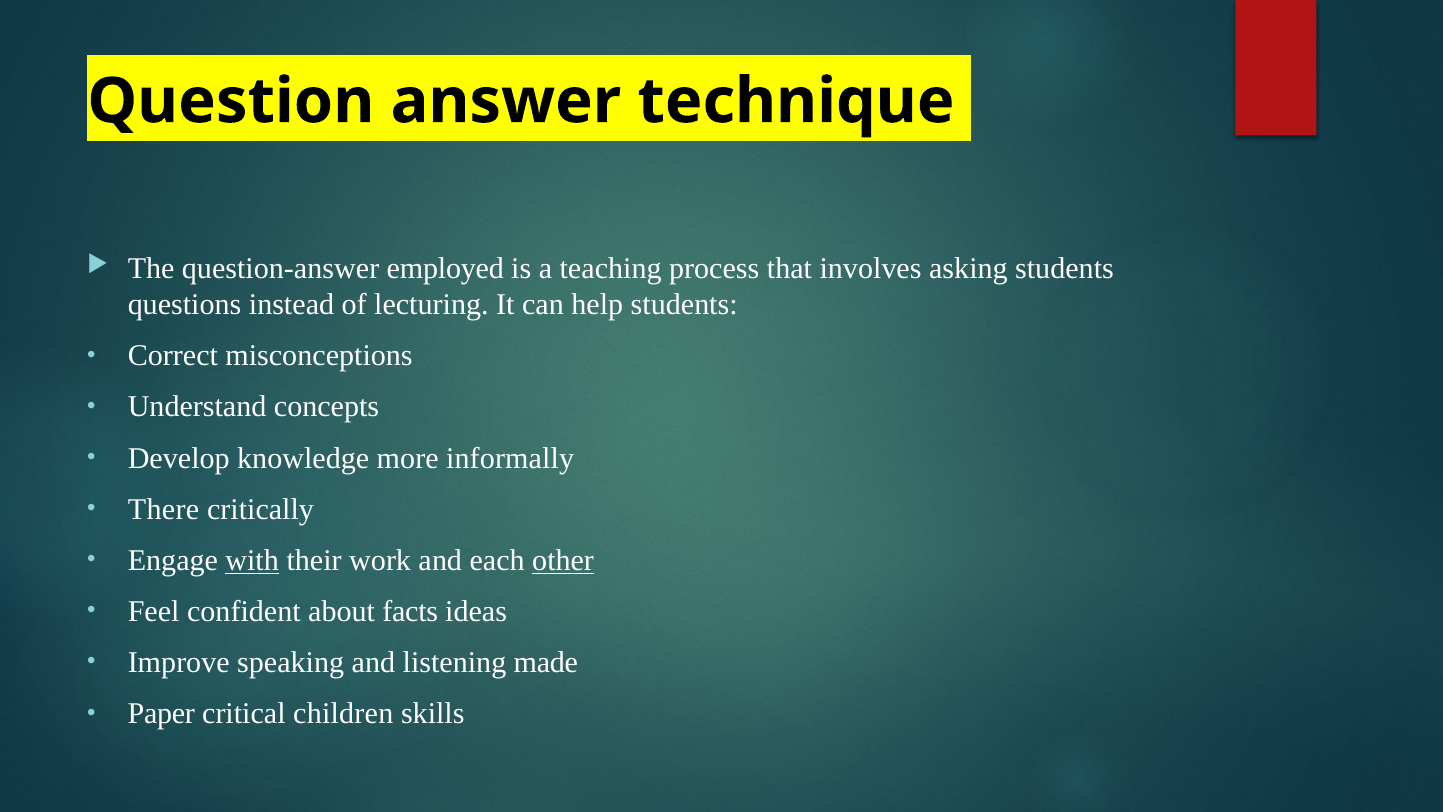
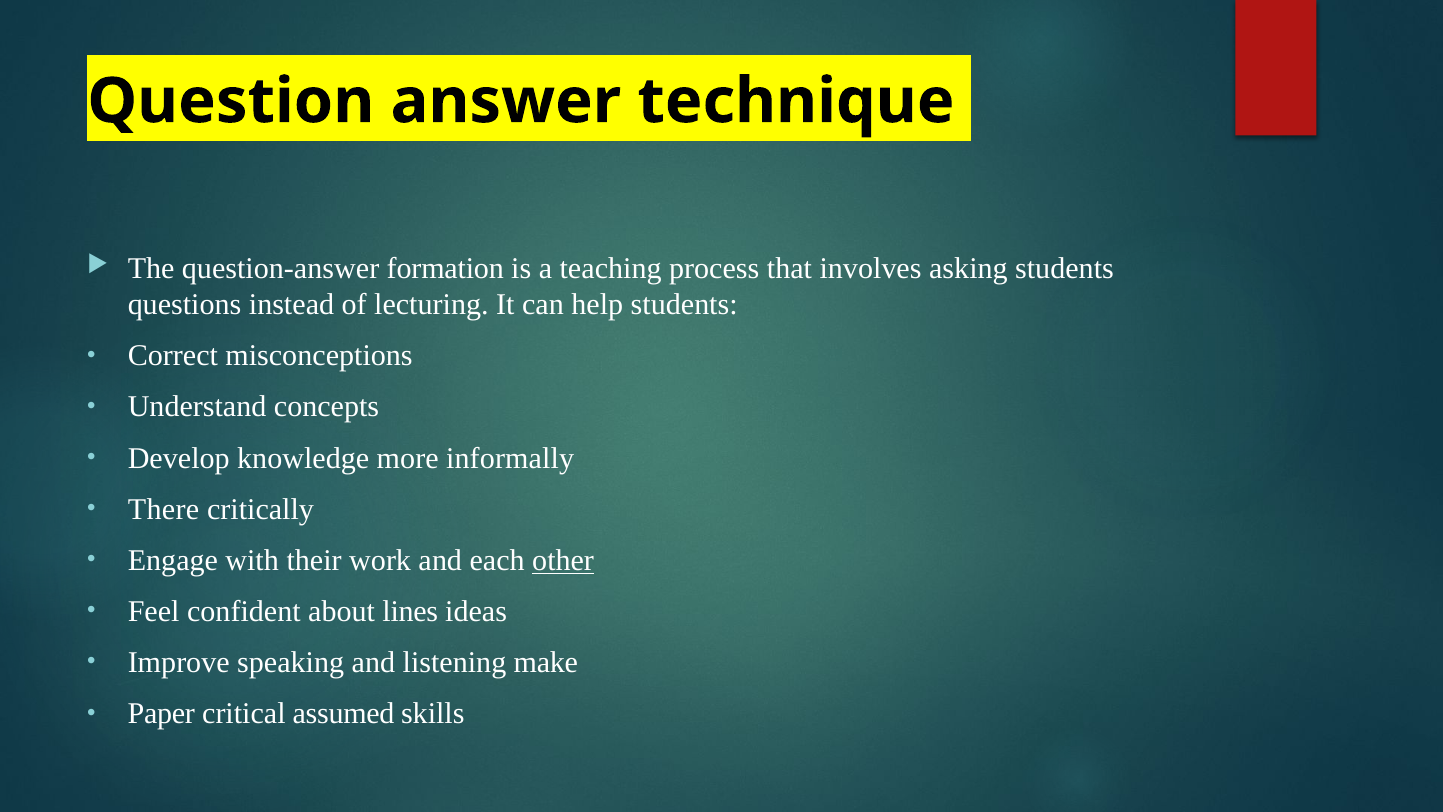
employed: employed -> formation
with underline: present -> none
facts: facts -> lines
made: made -> make
children: children -> assumed
